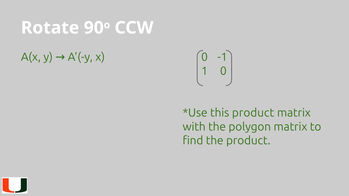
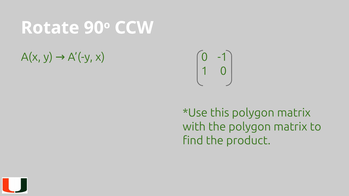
this product: product -> polygon
